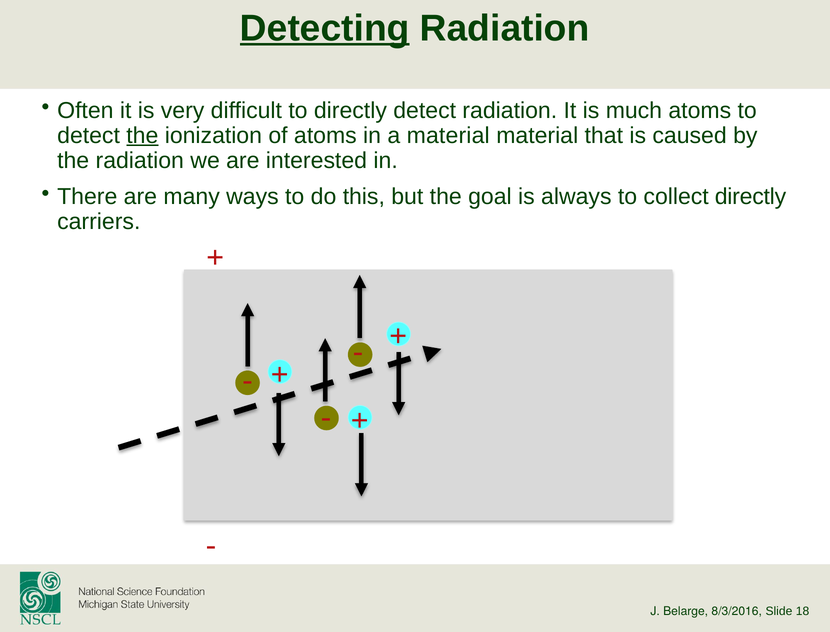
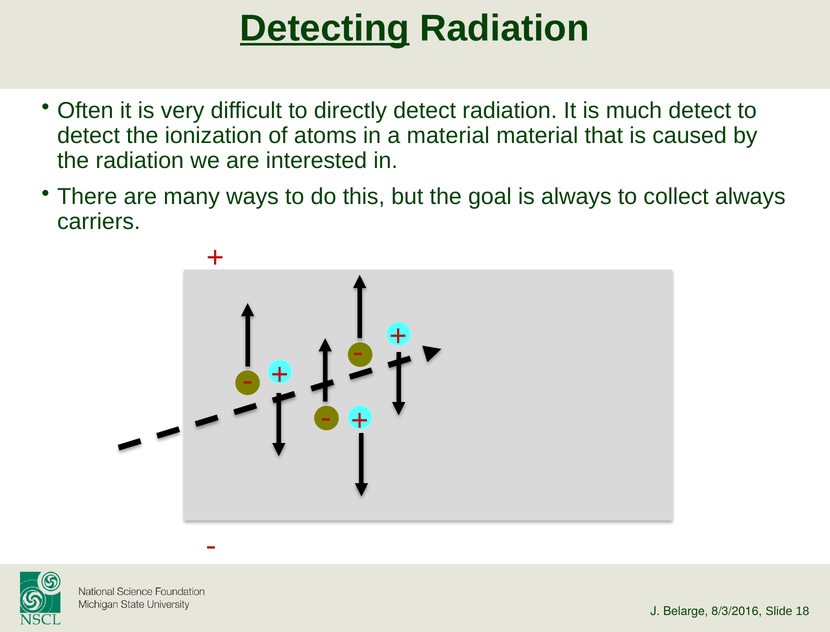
much atoms: atoms -> detect
the at (142, 136) underline: present -> none
collect directly: directly -> always
